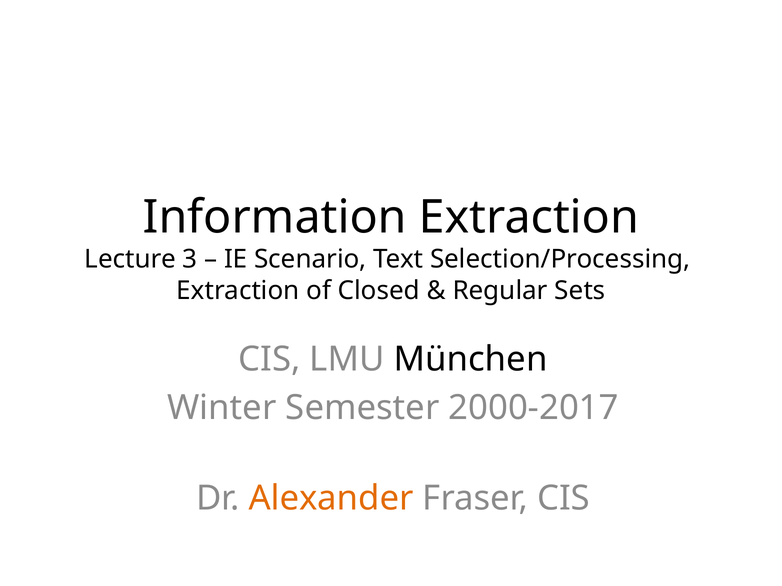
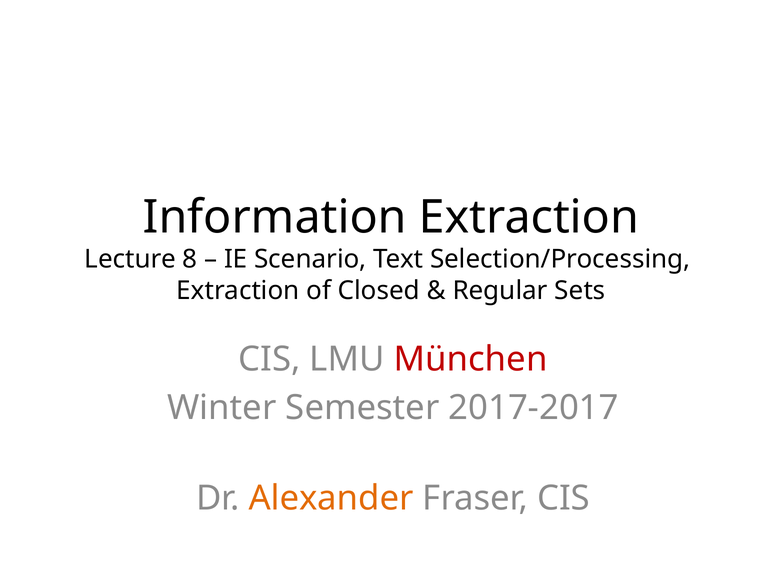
3: 3 -> 8
München colour: black -> red
2000-2017: 2000-2017 -> 2017-2017
